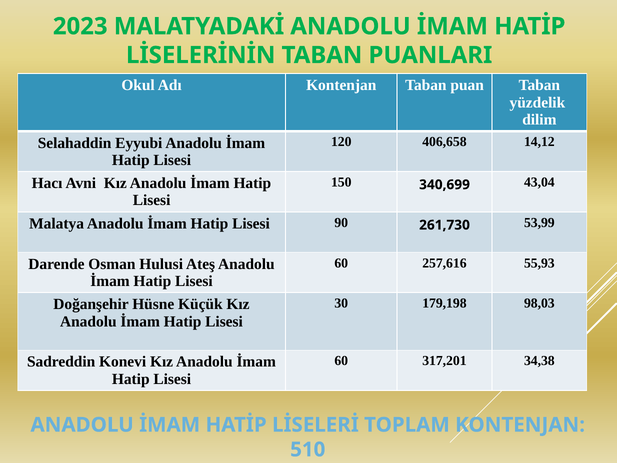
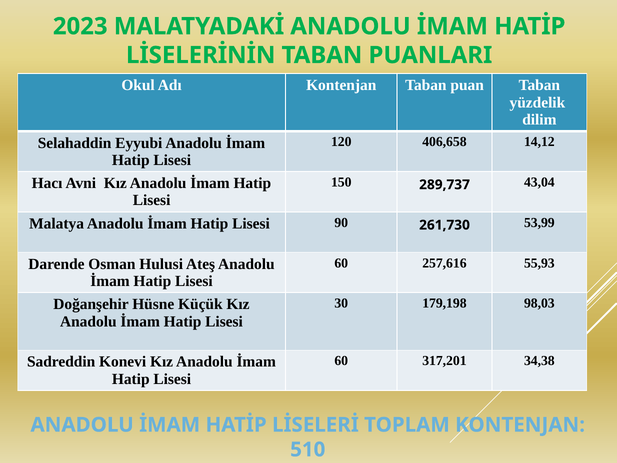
340,699: 340,699 -> 289,737
